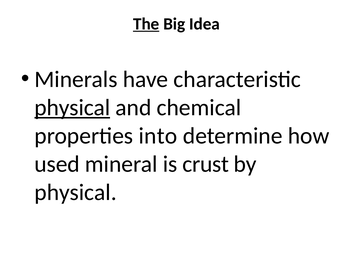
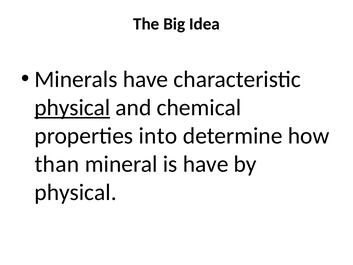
The underline: present -> none
used: used -> than
is crust: crust -> have
